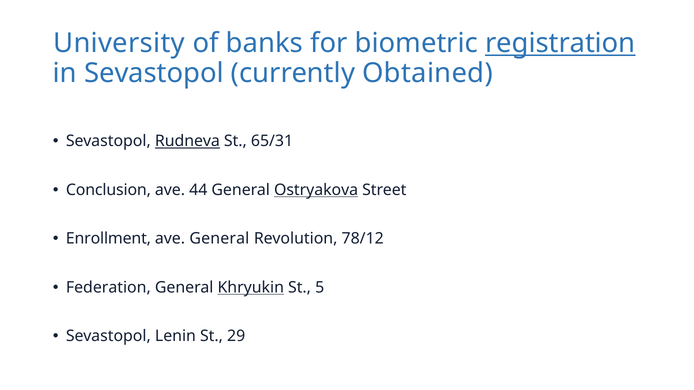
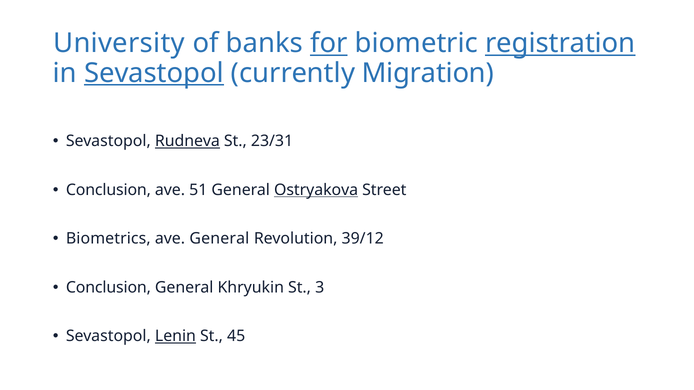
for underline: none -> present
Sevastopol at (154, 73) underline: none -> present
Obtained: Obtained -> Migration
65/31: 65/31 -> 23/31
44: 44 -> 51
Enrollment: Enrollment -> Biometrics
78/12: 78/12 -> 39/12
Federation at (108, 288): Federation -> Conclusion
Khryukin underline: present -> none
5: 5 -> 3
Lenin underline: none -> present
29: 29 -> 45
